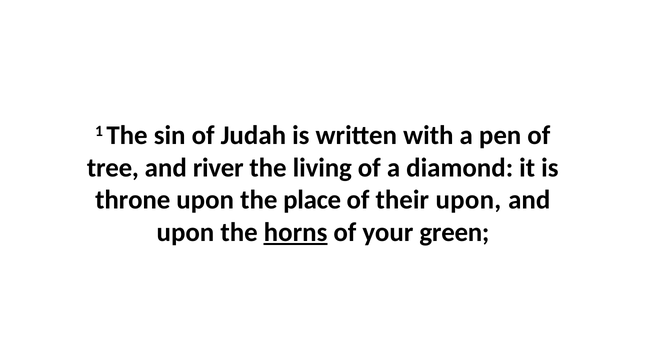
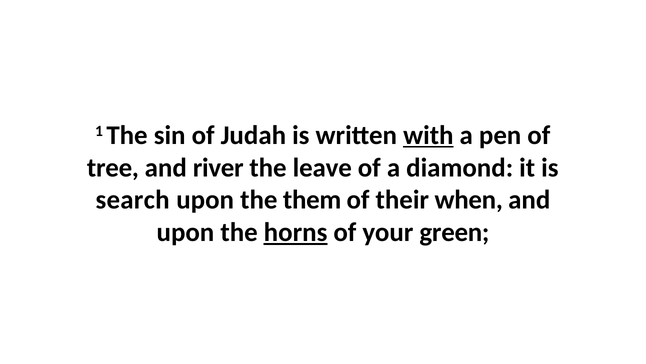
with underline: none -> present
living: living -> leave
throne: throne -> search
place: place -> them
their upon: upon -> when
